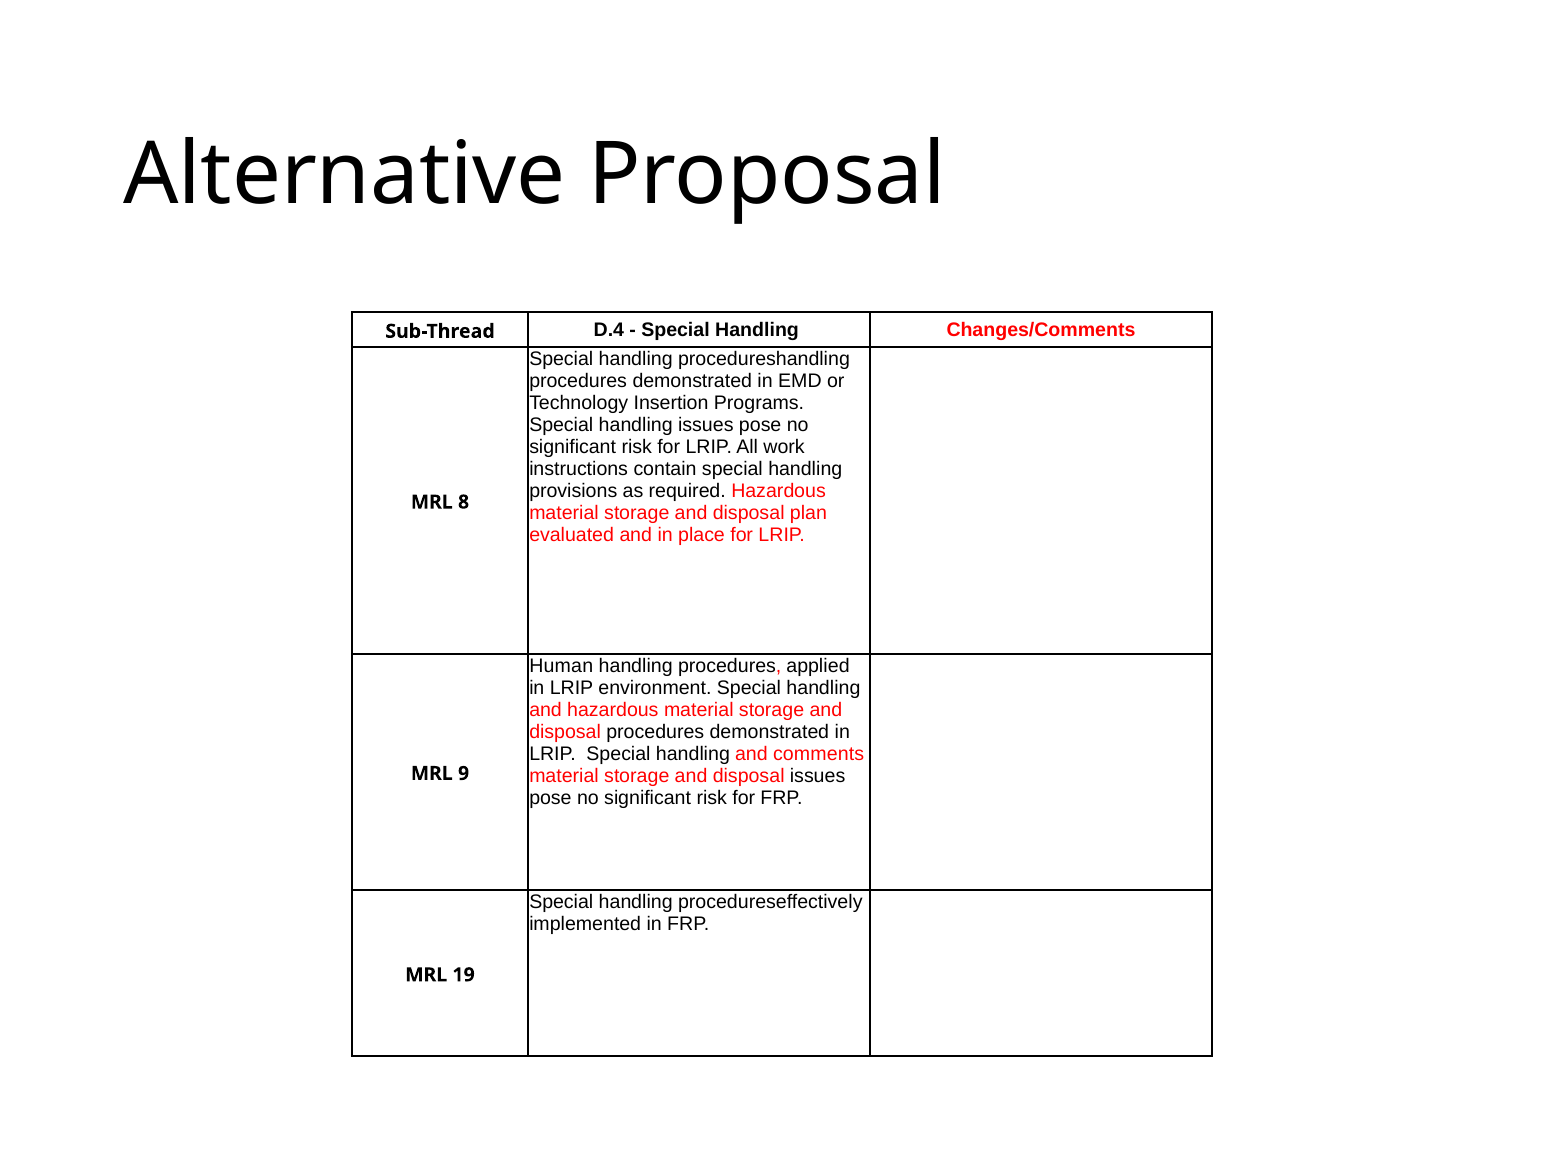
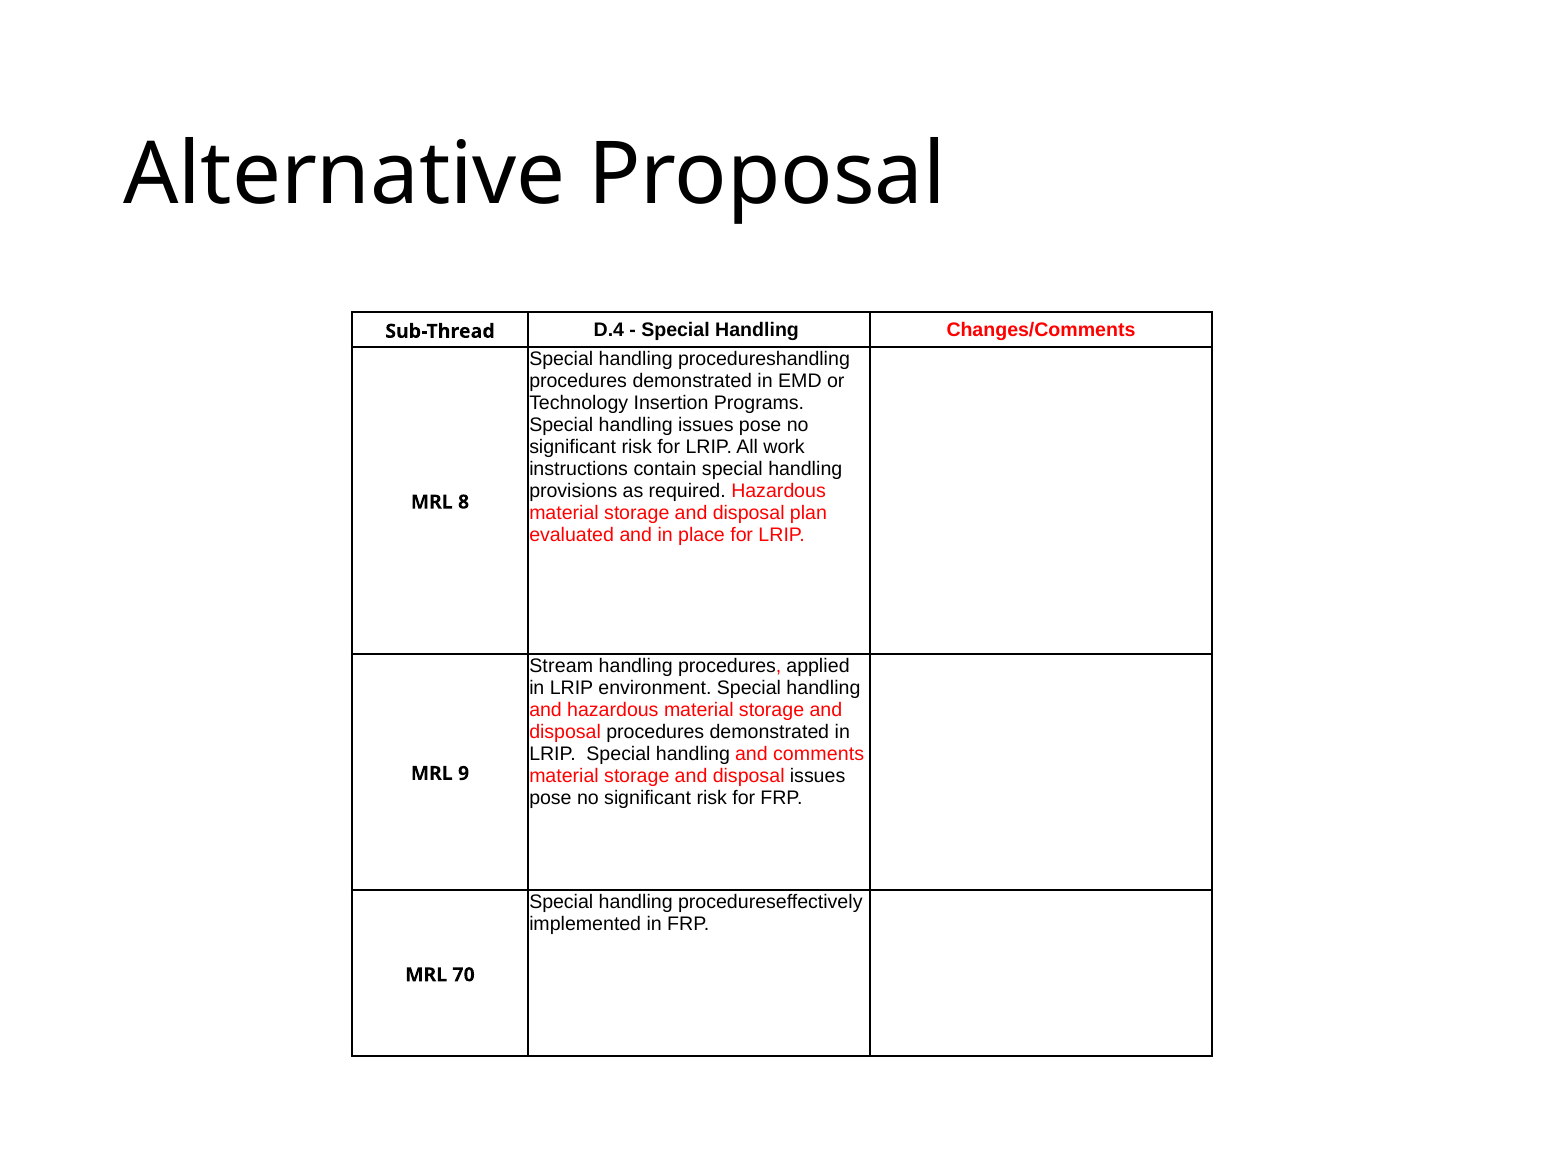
Human: Human -> Stream
19: 19 -> 70
